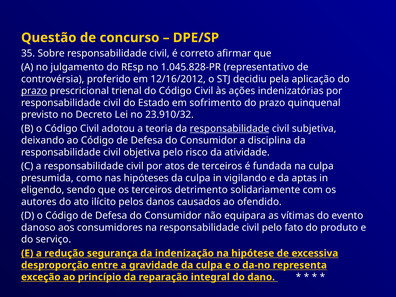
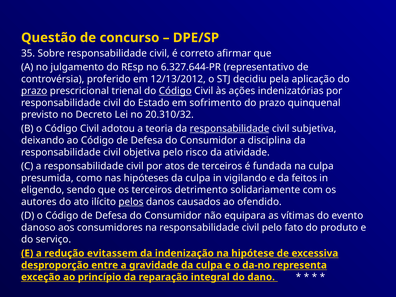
1.045.828-PR: 1.045.828-PR -> 6.327.644-PR
12/16/2012: 12/16/2012 -> 12/13/2012
Código at (175, 91) underline: none -> present
23.910/32: 23.910/32 -> 20.310/32
aptas: aptas -> feitos
pelos underline: none -> present
segurança: segurança -> evitassem
